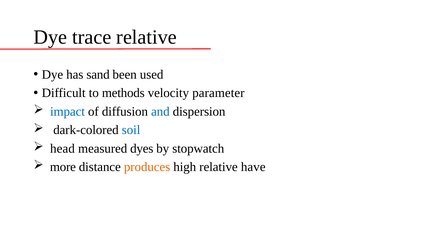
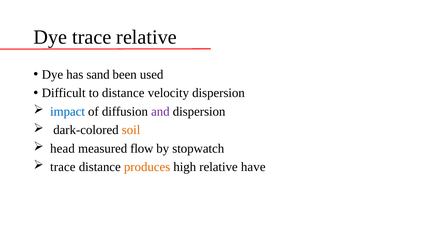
to methods: methods -> distance
velocity parameter: parameter -> dispersion
and colour: blue -> purple
soil colour: blue -> orange
dyes: dyes -> flow
more at (63, 167): more -> trace
